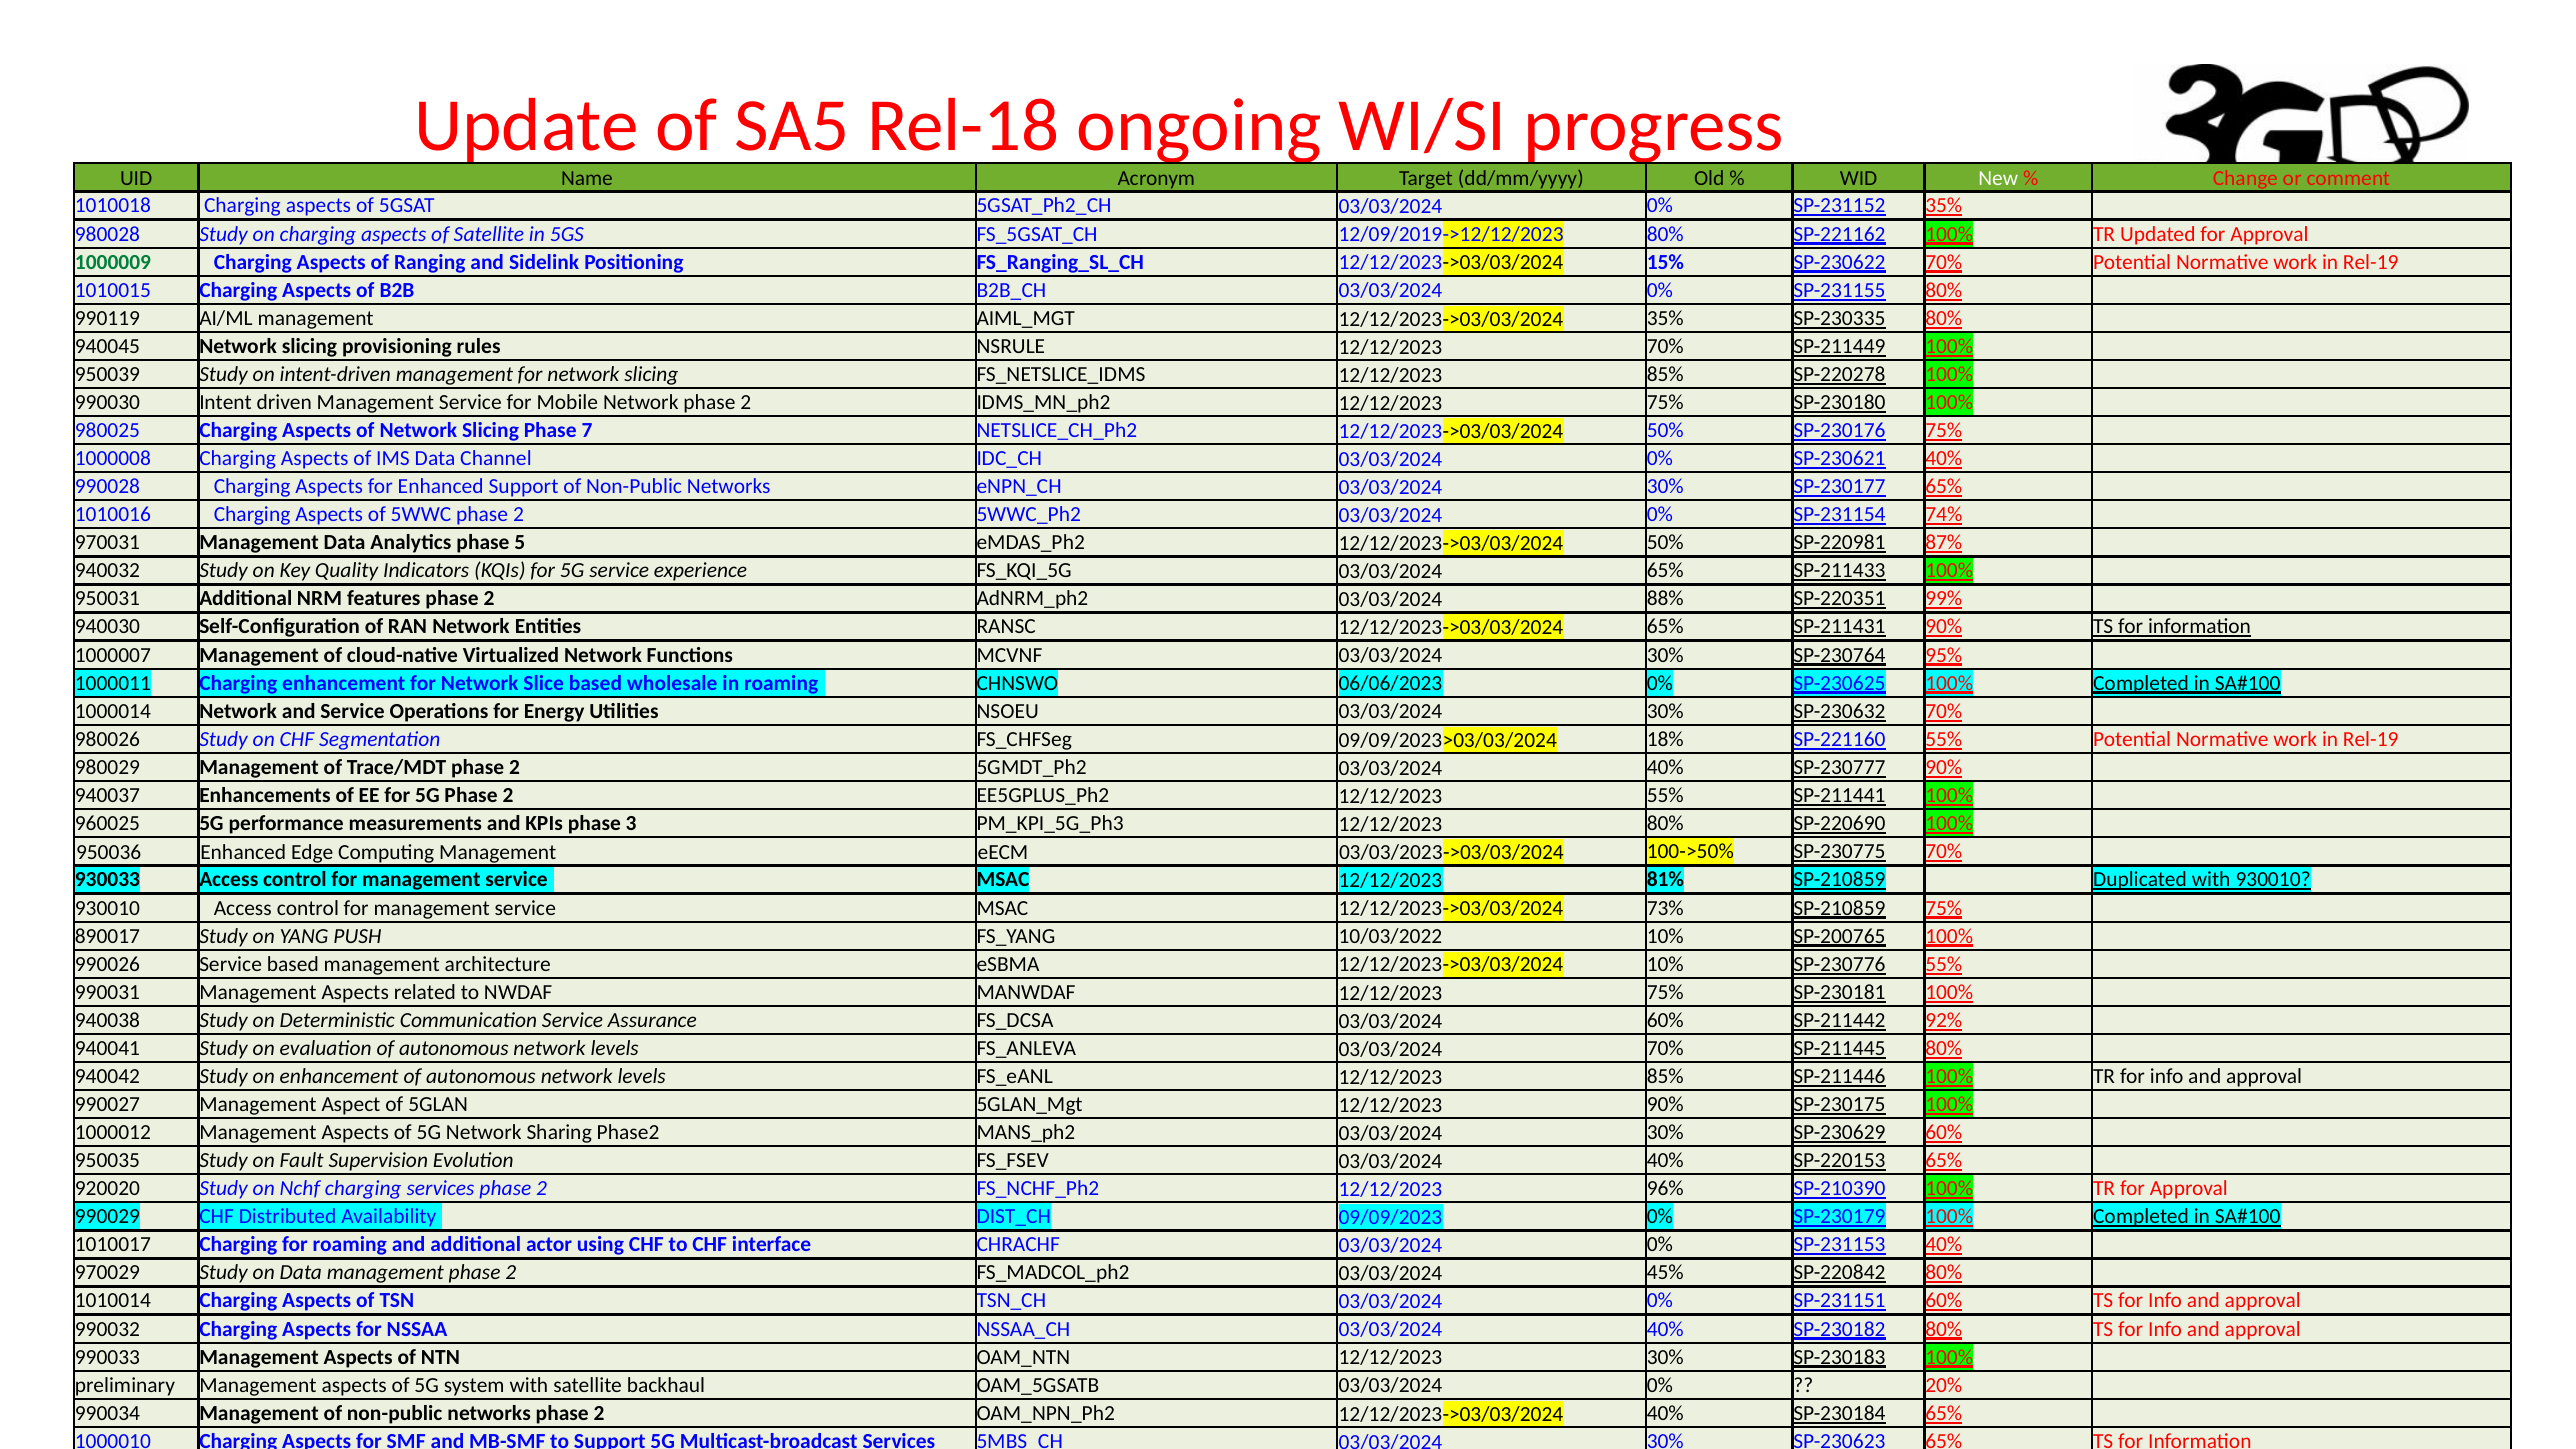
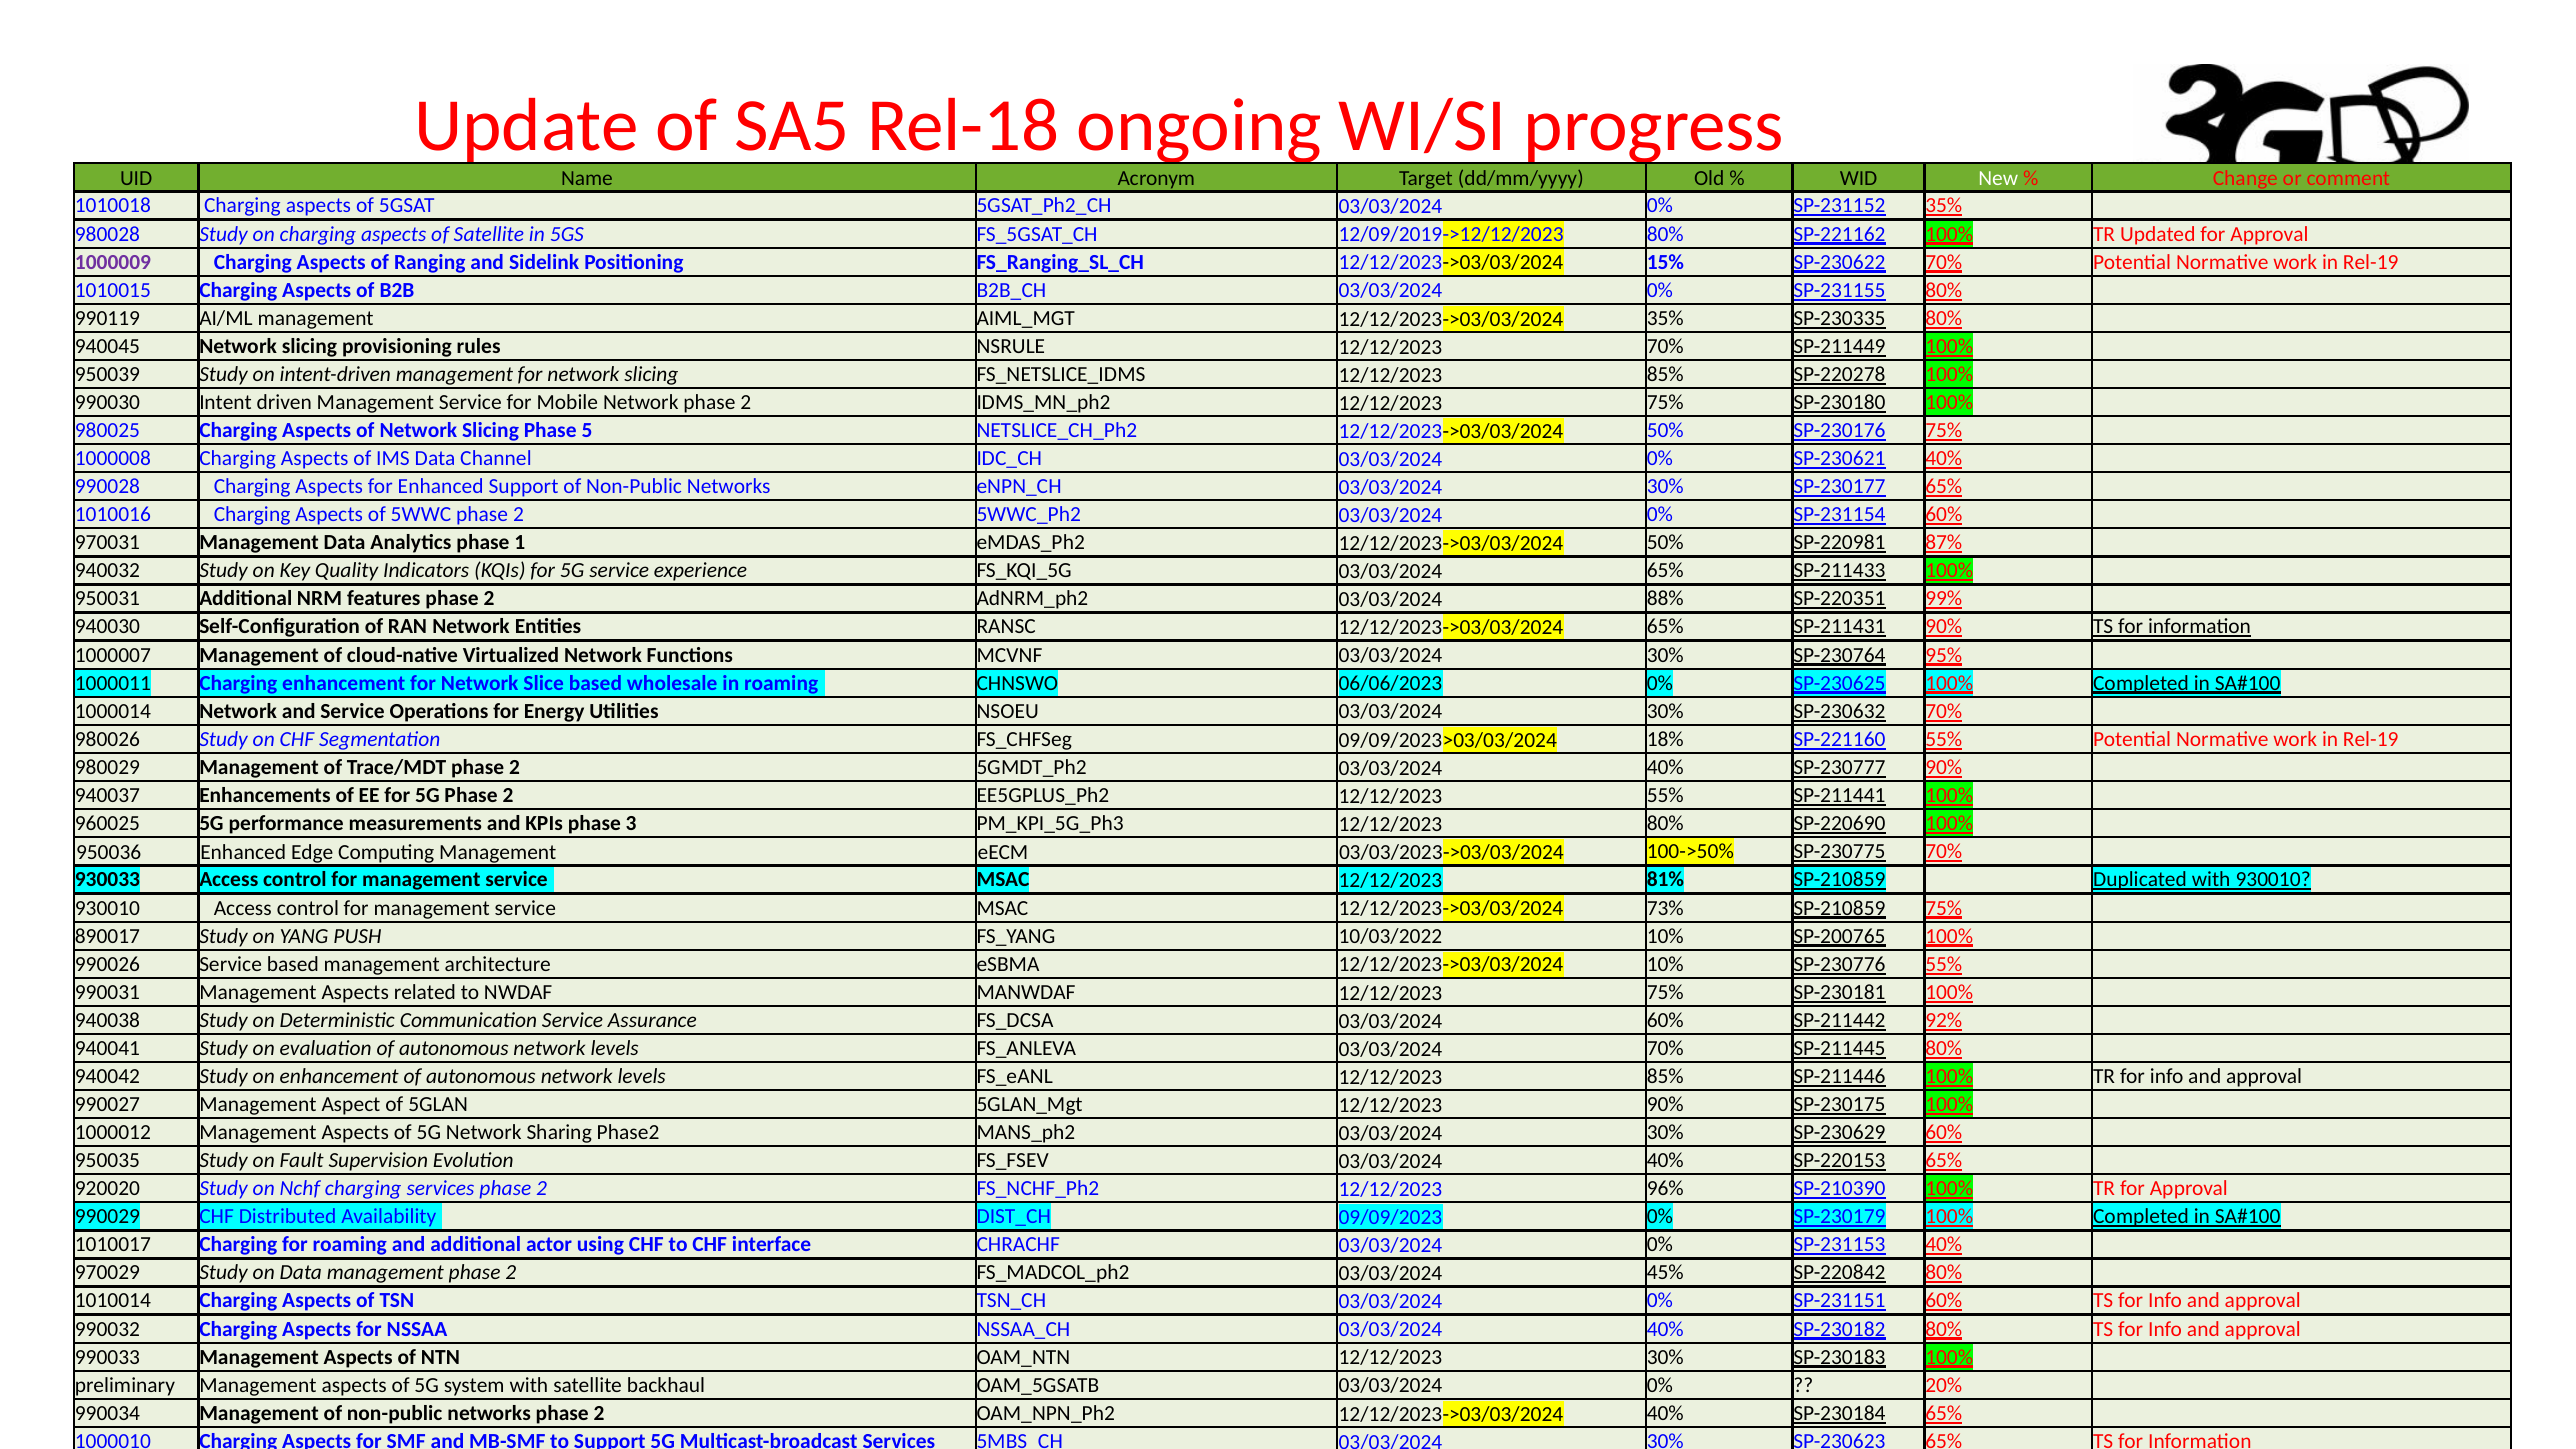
1000009 colour: green -> purple
Phase 7: 7 -> 5
SP-231154 74%: 74% -> 60%
phase 5: 5 -> 1
